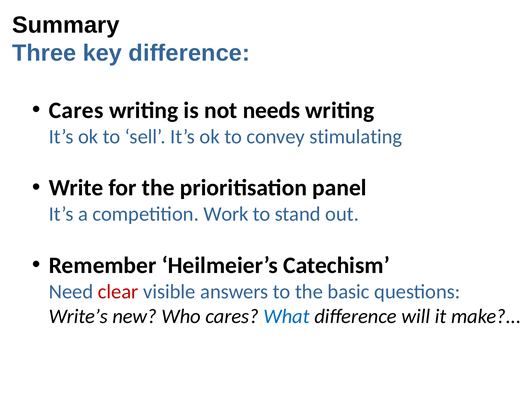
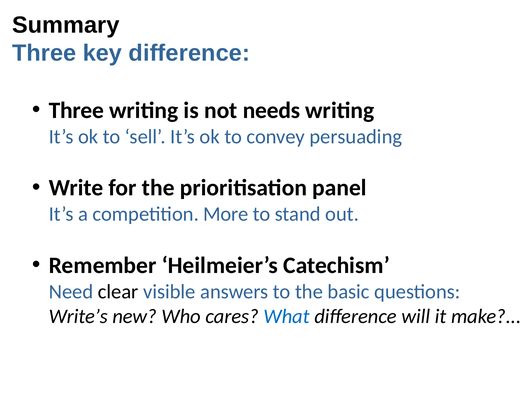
Cares at (76, 111): Cares -> Three
stimulating: stimulating -> persuading
Work: Work -> More
clear colour: red -> black
